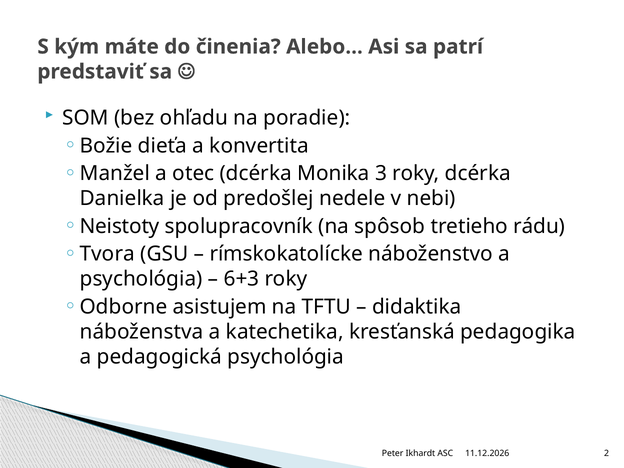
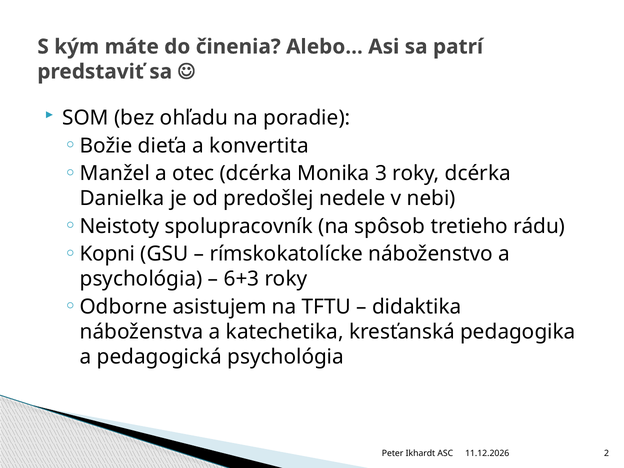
Tvora: Tvora -> Kopni
